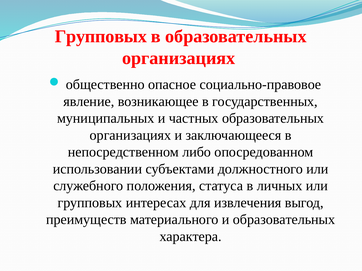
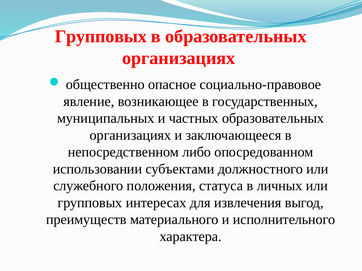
и образовательных: образовательных -> исполнительного
